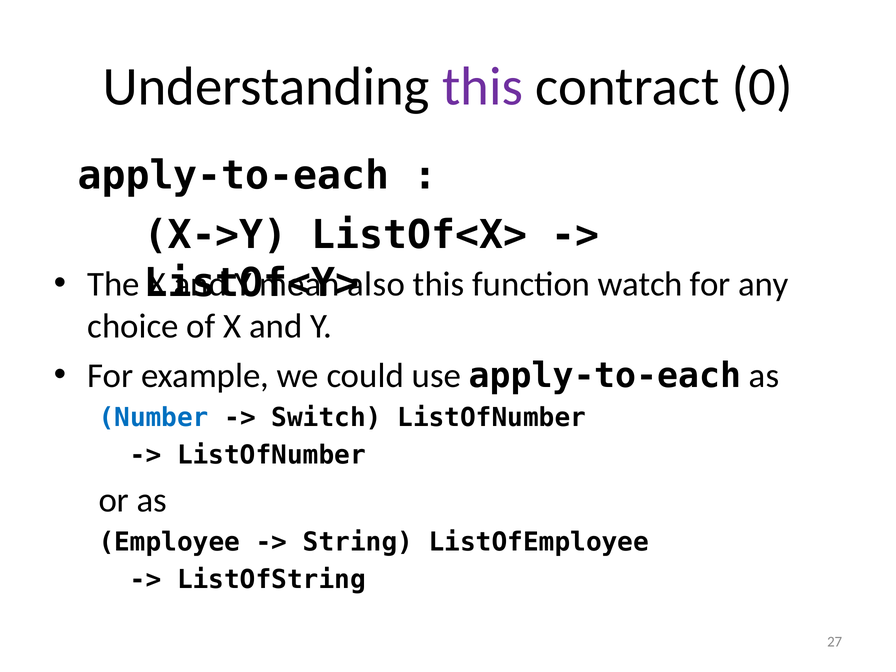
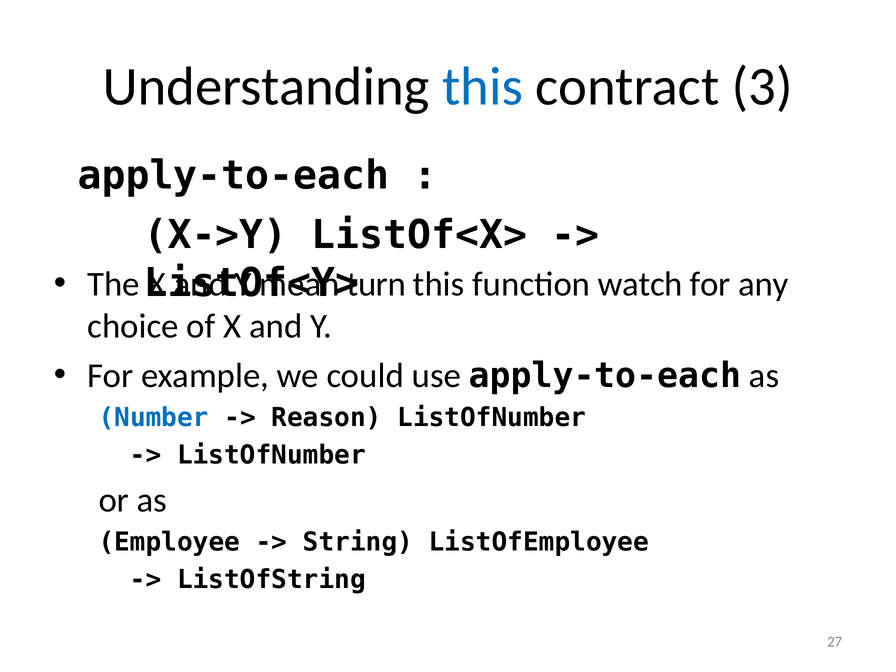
this at (483, 87) colour: purple -> blue
0: 0 -> 3
also: also -> turn
Switch: Switch -> Reason
